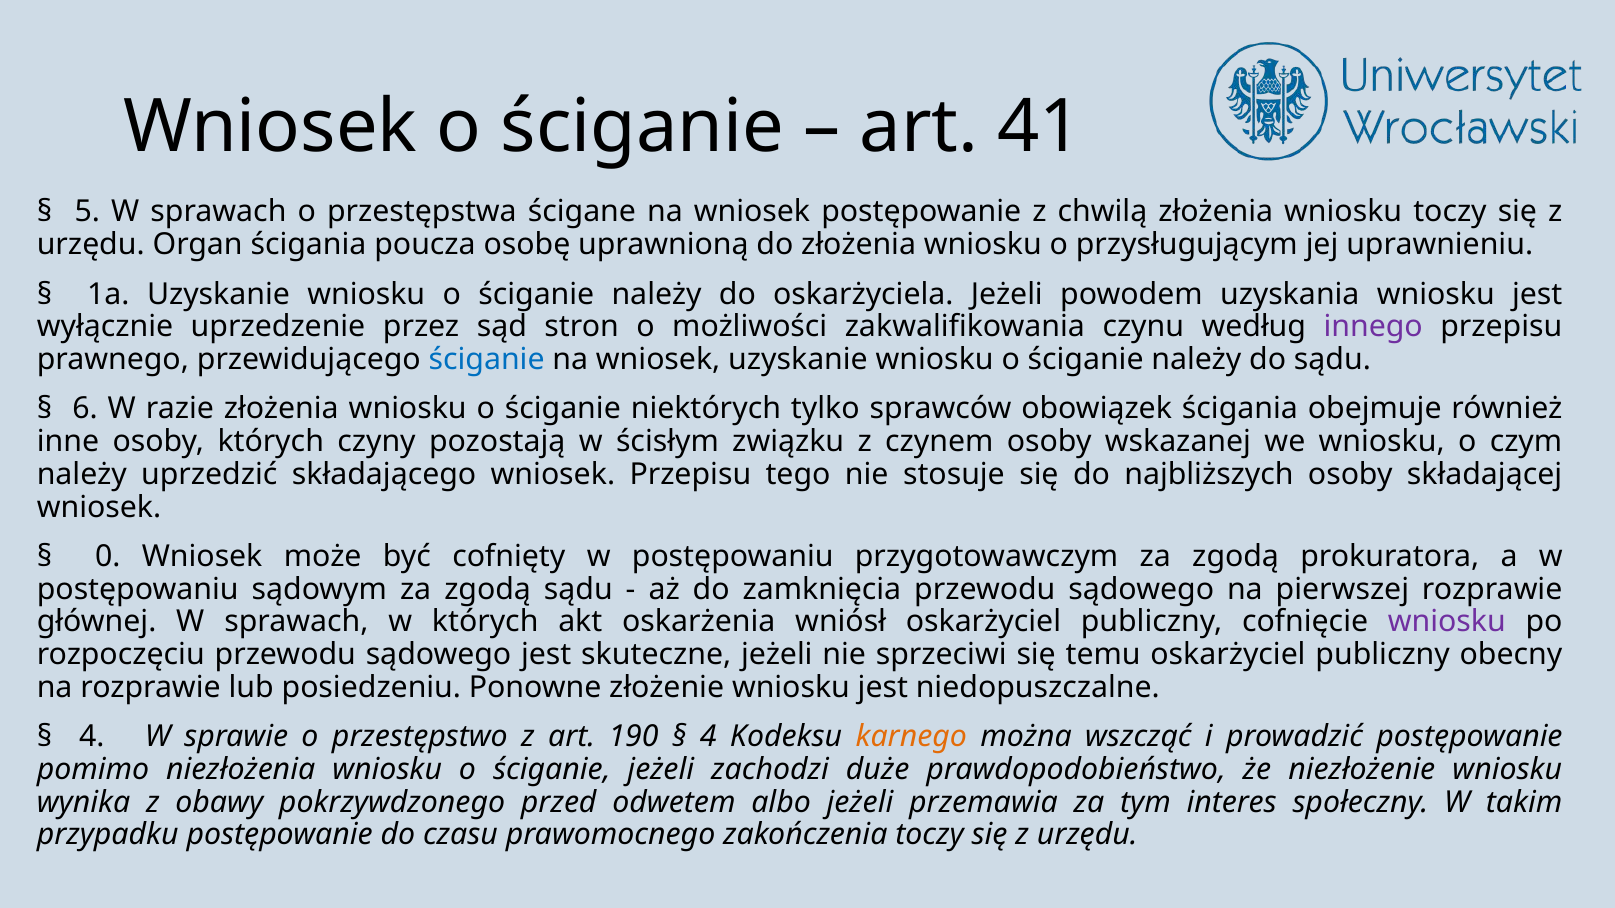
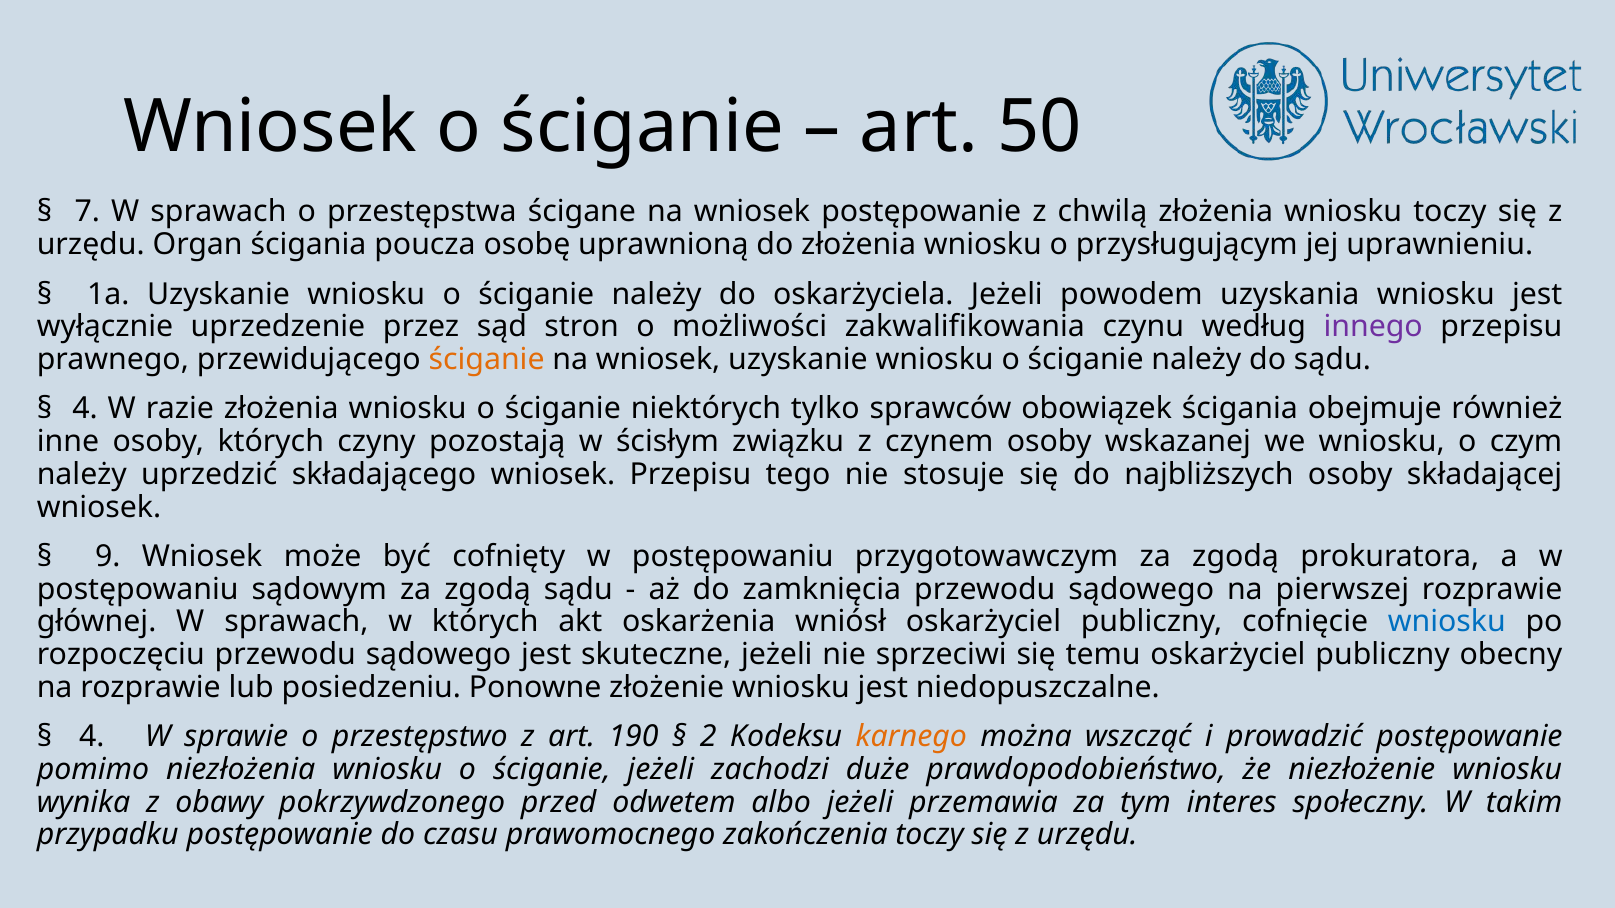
41: 41 -> 50
5: 5 -> 7
ściganie at (487, 360) colour: blue -> orange
6 at (85, 409): 6 -> 4
0: 0 -> 9
wniosku at (1447, 622) colour: purple -> blue
4 at (708, 737): 4 -> 2
